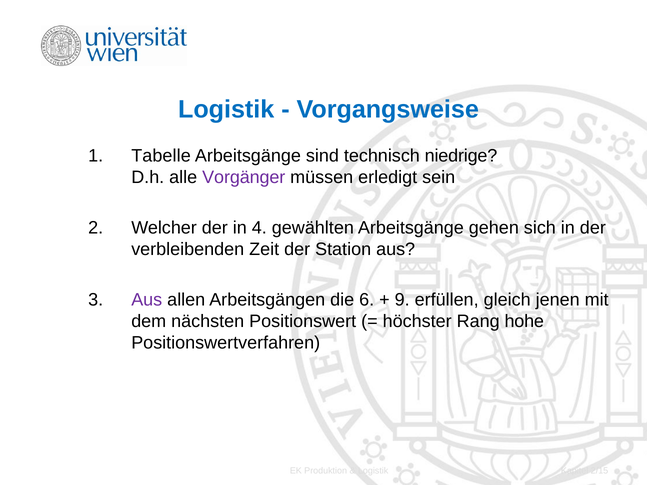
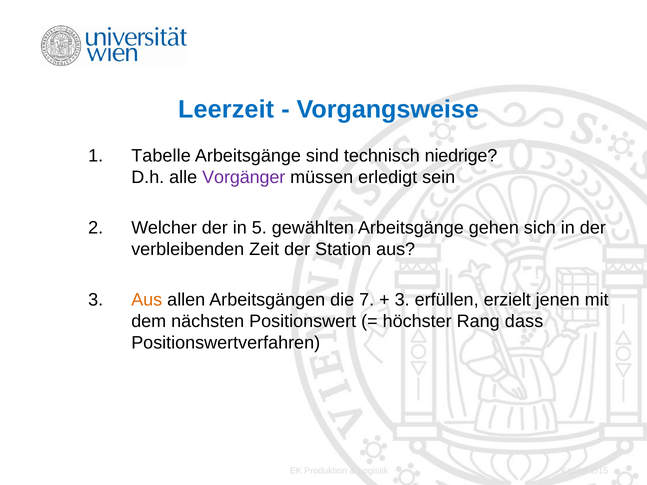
Logistik at (226, 109): Logistik -> Leerzeit
4: 4 -> 5
Aus at (147, 300) colour: purple -> orange
6: 6 -> 7
9 at (402, 300): 9 -> 3
gleich: gleich -> erzielt
hohe: hohe -> dass
